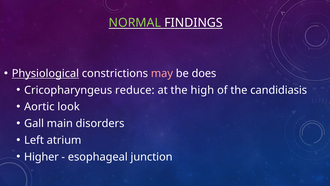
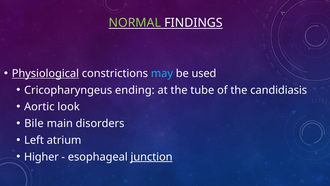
may colour: pink -> light blue
does: does -> used
reduce: reduce -> ending
high: high -> tube
Gall: Gall -> Bile
junction underline: none -> present
